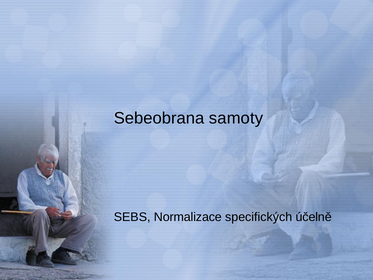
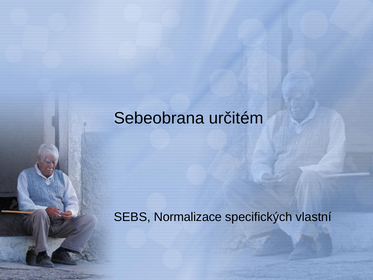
samoty: samoty -> určitém
účelně: účelně -> vlastní
